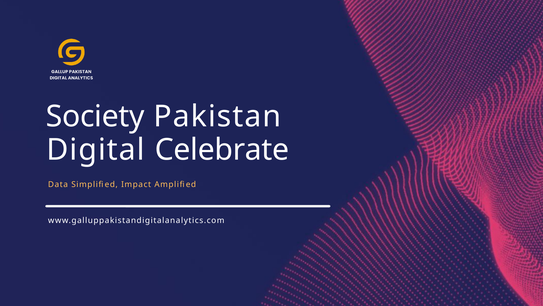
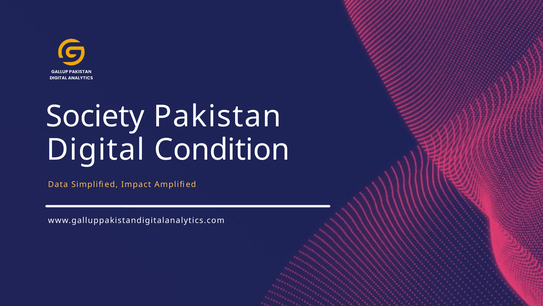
Celebrate: Celebrate -> Condition
